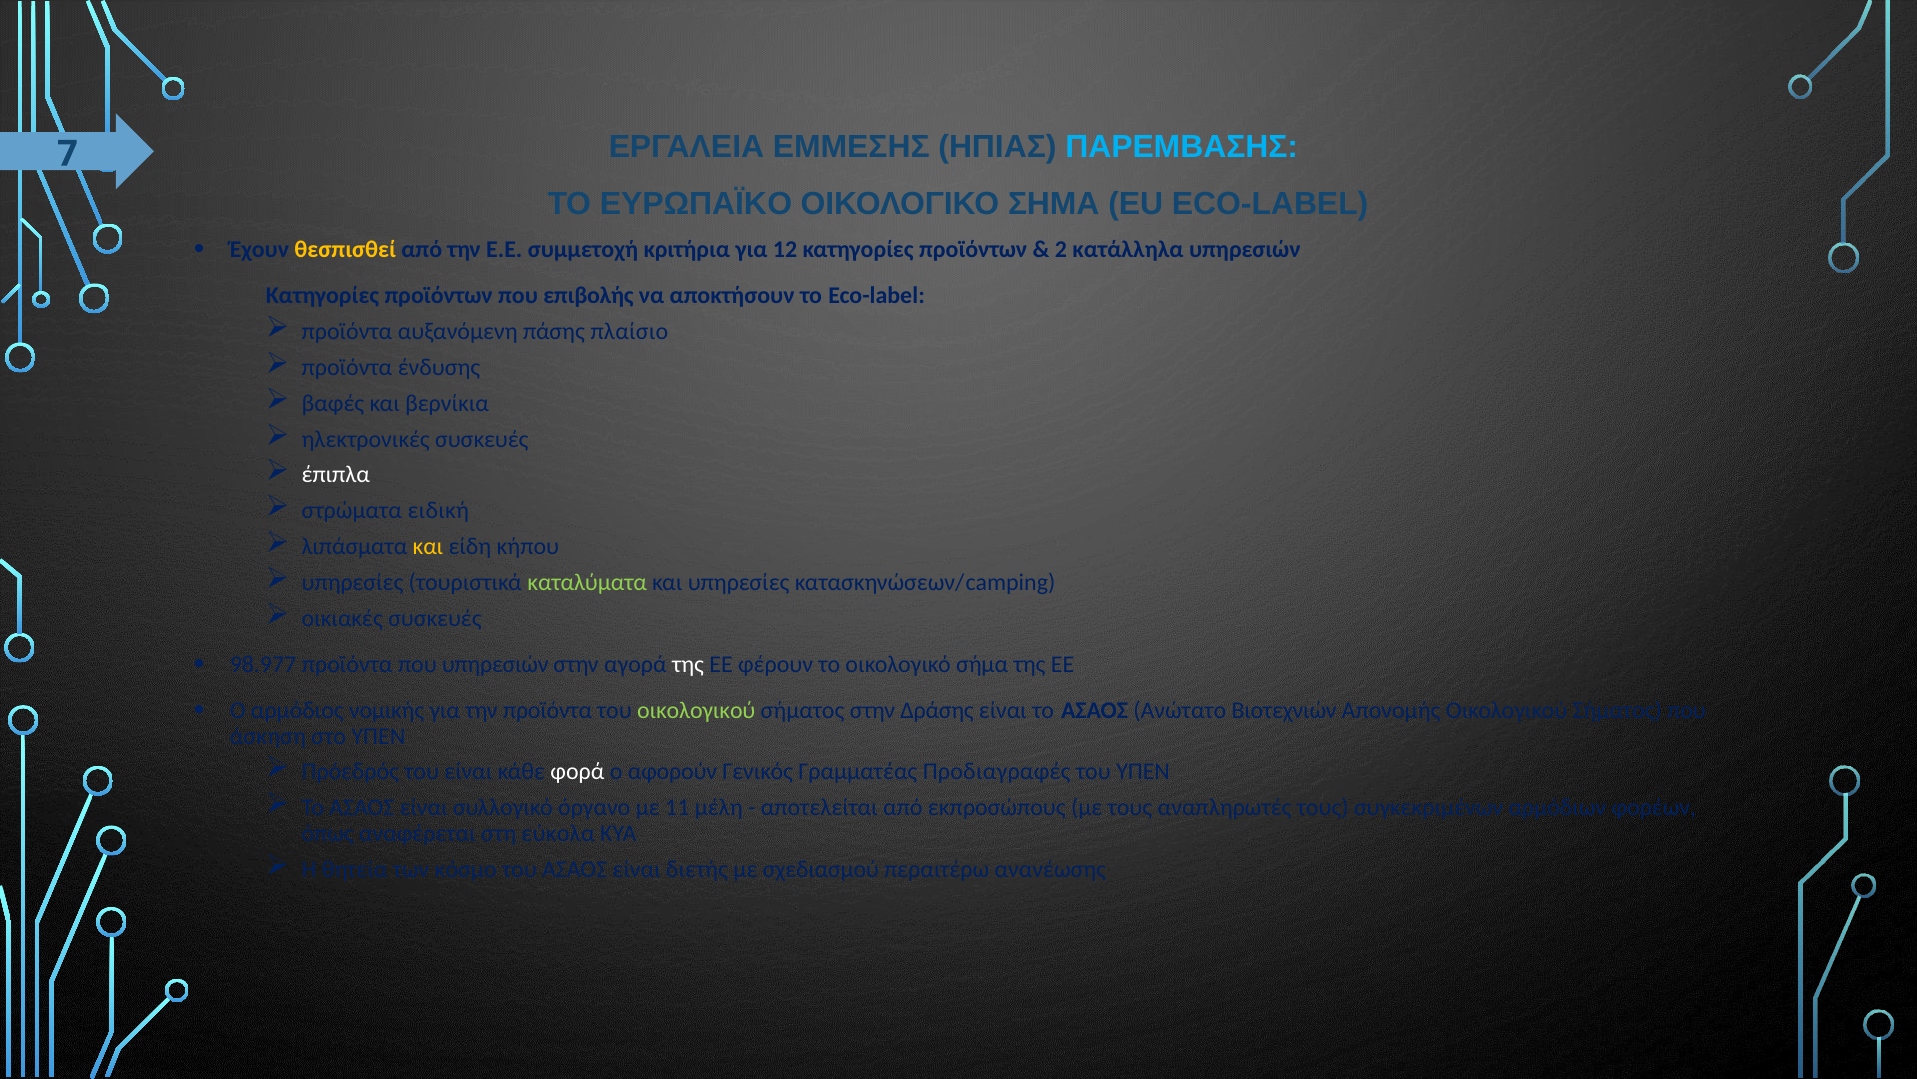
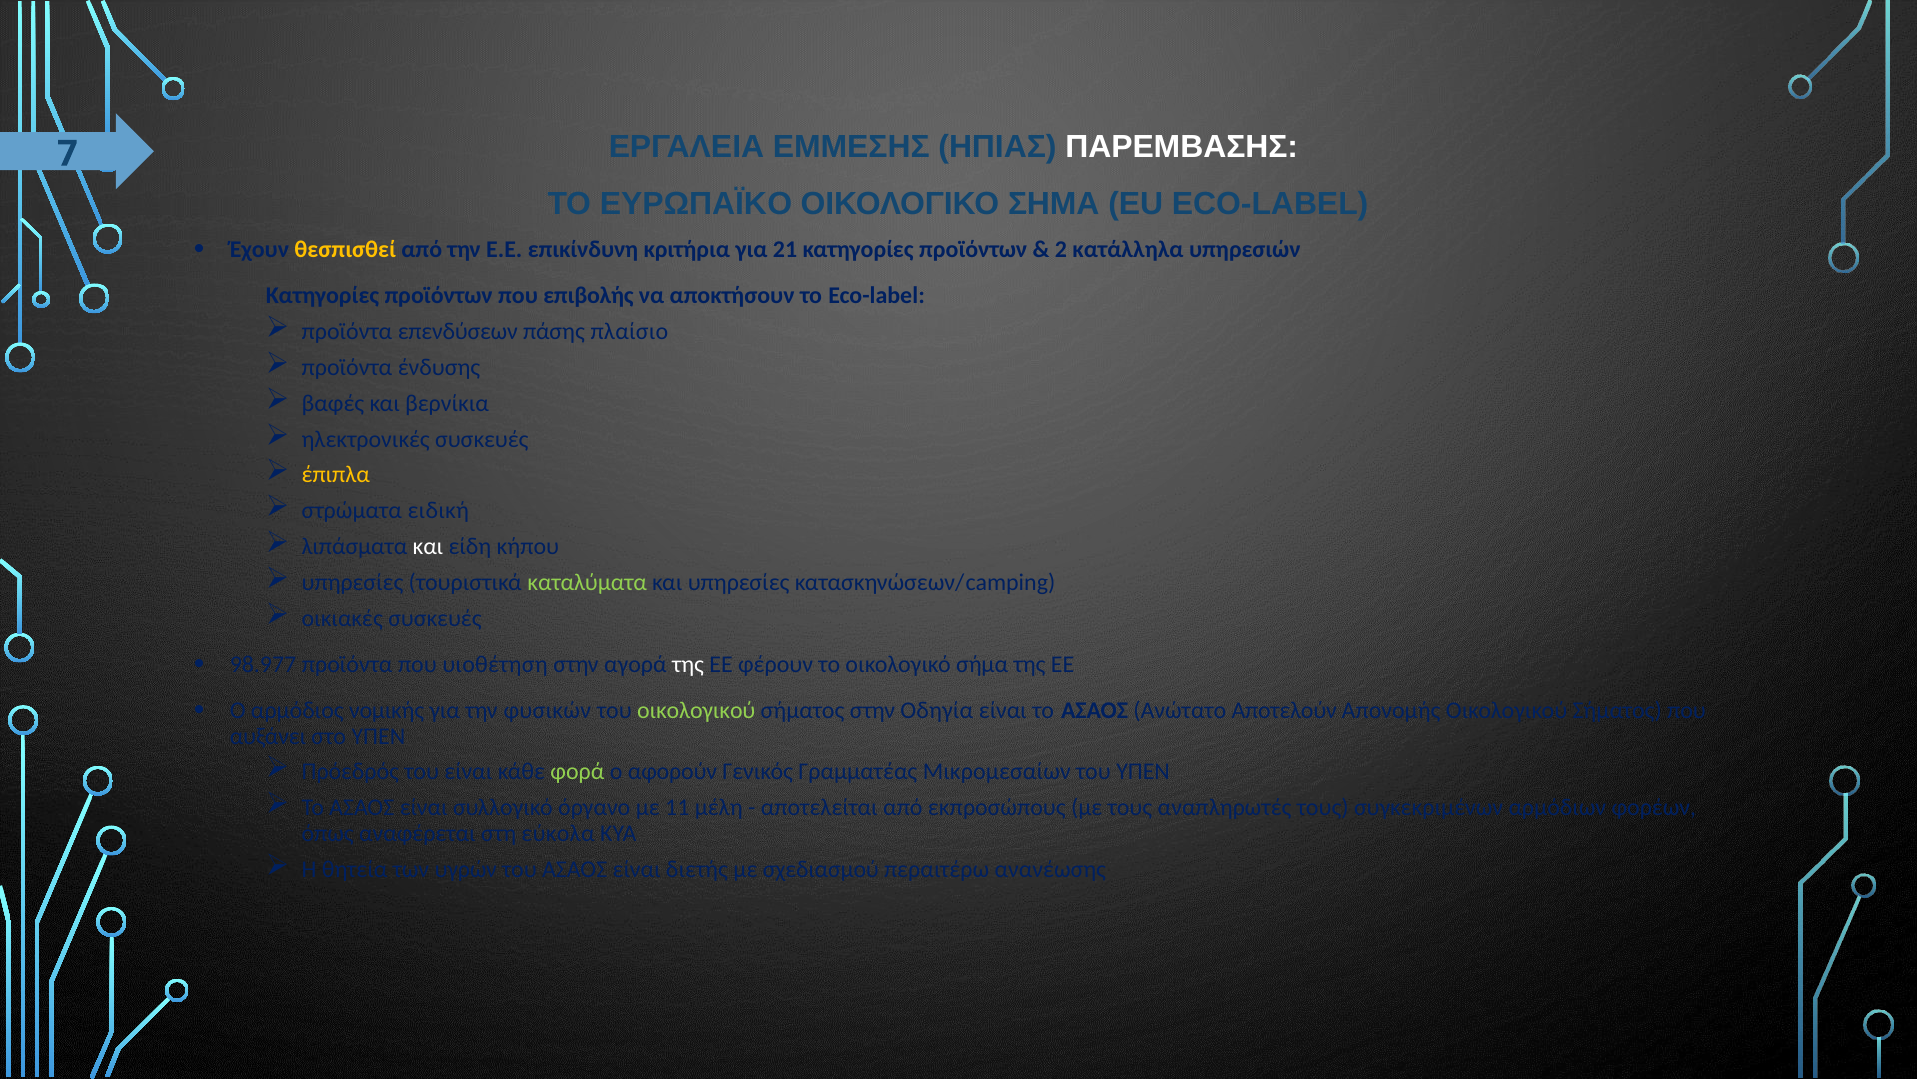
ΠΑΡΕΜΒΑΣΗΣ colour: light blue -> white
συμμετοχή: συμμετοχή -> επικίνδυνη
12: 12 -> 21
αυξανόμενη: αυξανόμενη -> επενδύσεων
έπιπλα colour: white -> yellow
και at (428, 546) colour: yellow -> white
που υπηρεσιών: υπηρεσιών -> υιοθέτηση
την προϊόντα: προϊόντα -> φυσικών
Δράσης: Δράσης -> Οδηγία
Βιοτεχνιών: Βιοτεχνιών -> Αποτελούν
άσκηση: άσκηση -> αυξάνει
φορά colour: white -> light green
Προδιαγραφές: Προδιαγραφές -> Μικρομεσαίων
κόσμο: κόσμο -> υγρών
